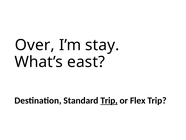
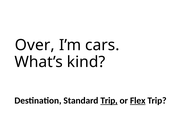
stay: stay -> cars
east: east -> kind
Flex underline: none -> present
